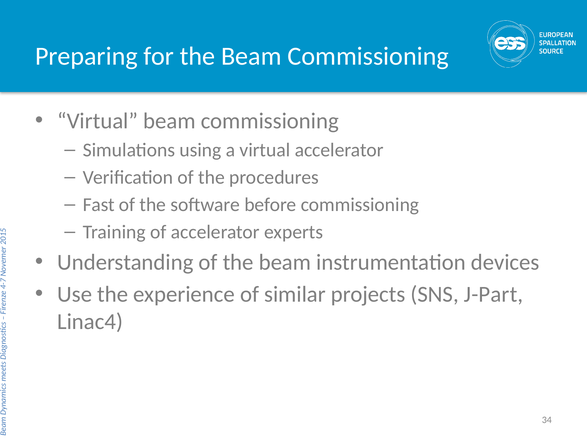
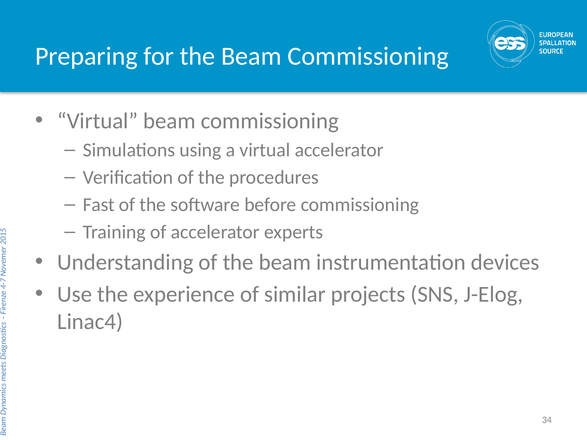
J-Part: J-Part -> J-Elog
